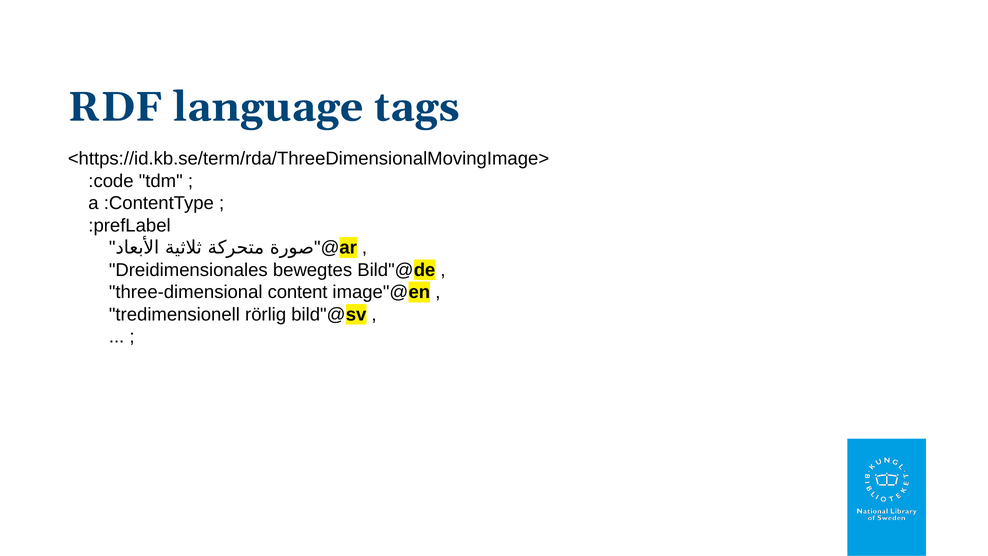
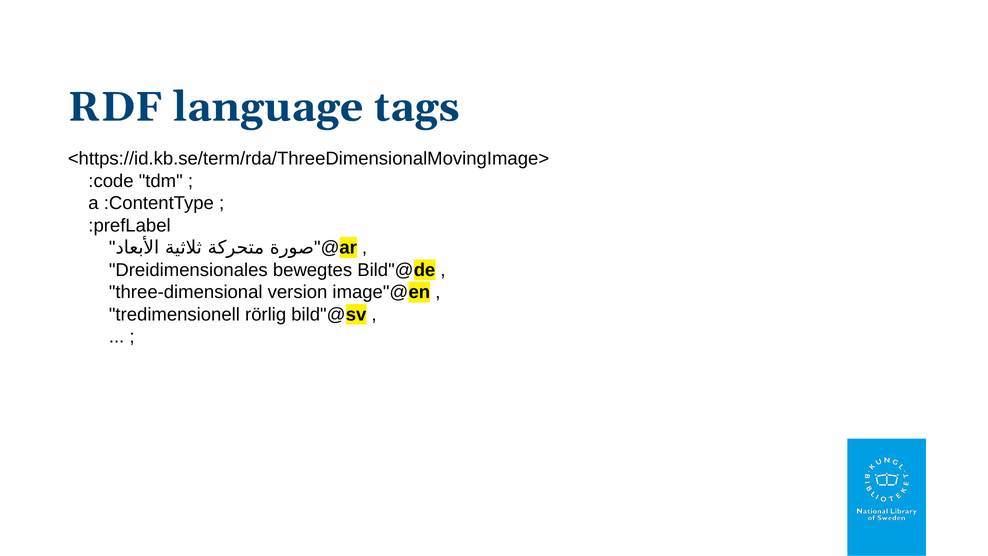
content: content -> version
